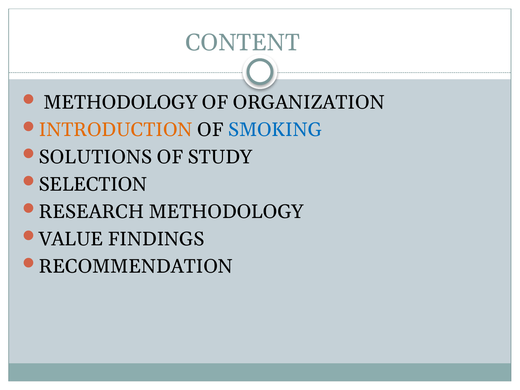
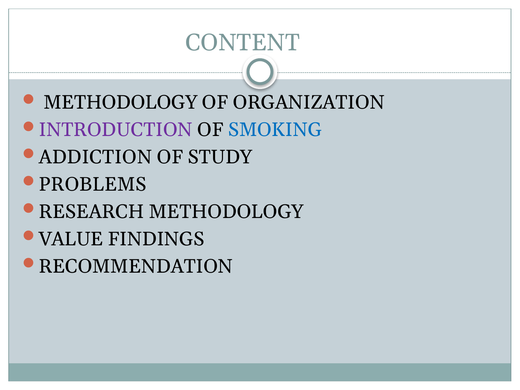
INTRODUCTION colour: orange -> purple
SOLUTIONS: SOLUTIONS -> ADDICTION
SELECTION: SELECTION -> PROBLEMS
